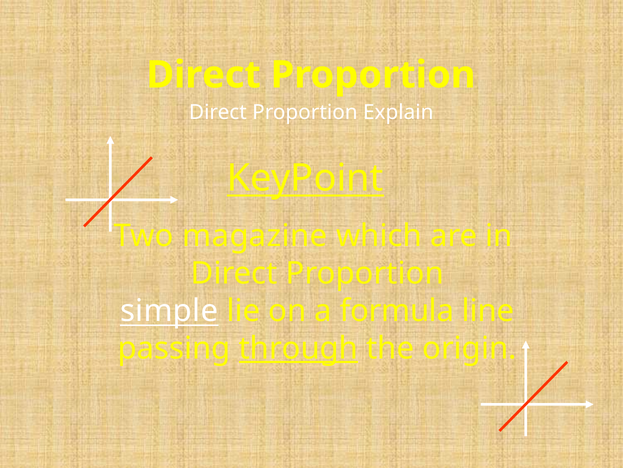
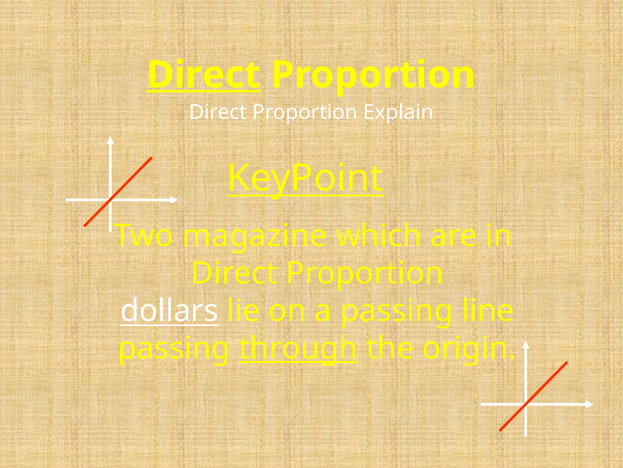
Direct at (204, 75) underline: none -> present
simple: simple -> dollars
a formula: formula -> passing
